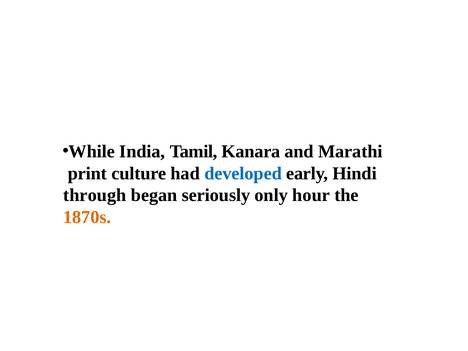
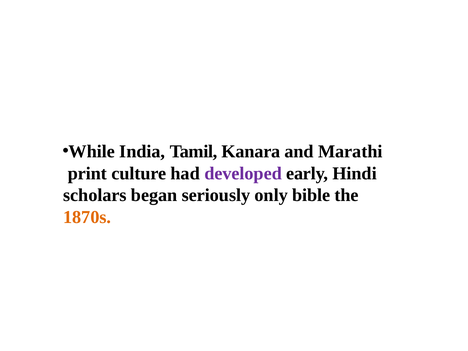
developed colour: blue -> purple
through: through -> scholars
hour: hour -> bible
